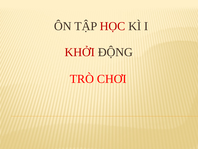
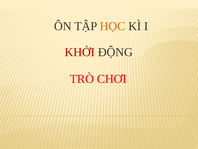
HỌC colour: red -> orange
